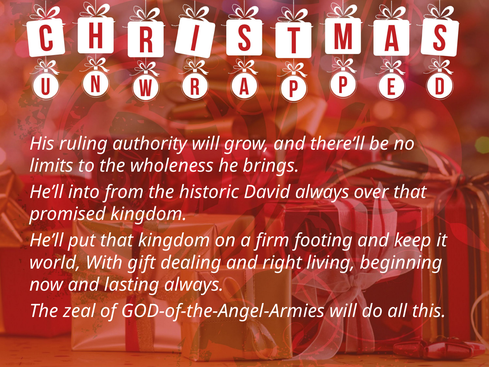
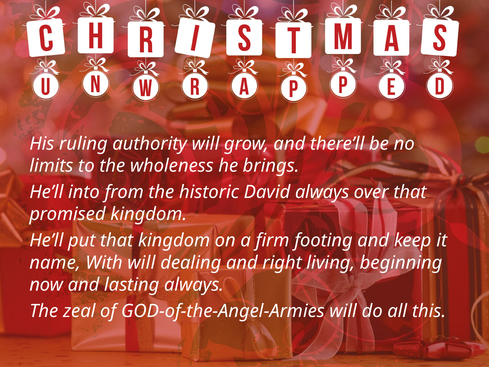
world: world -> name
With gift: gift -> will
